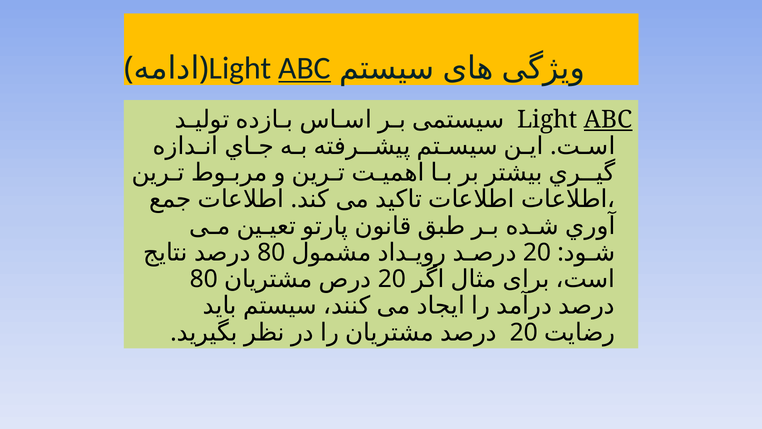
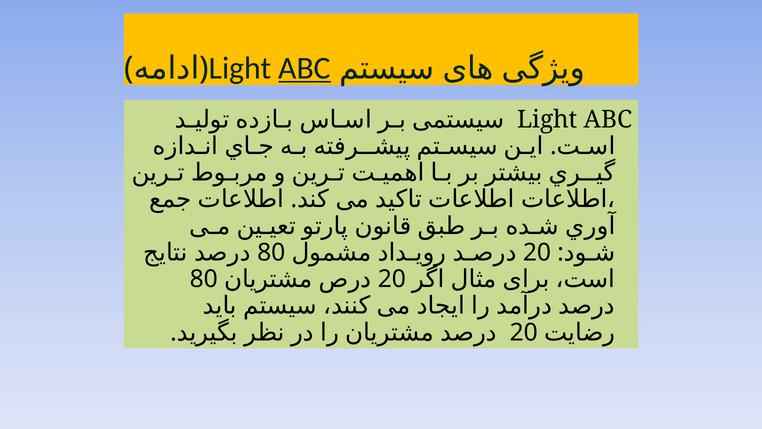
ABC at (608, 119) underline: present -> none
